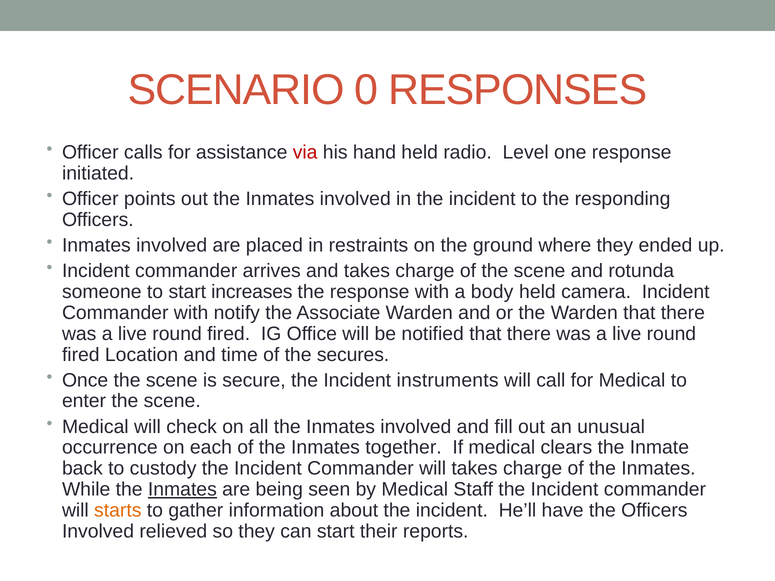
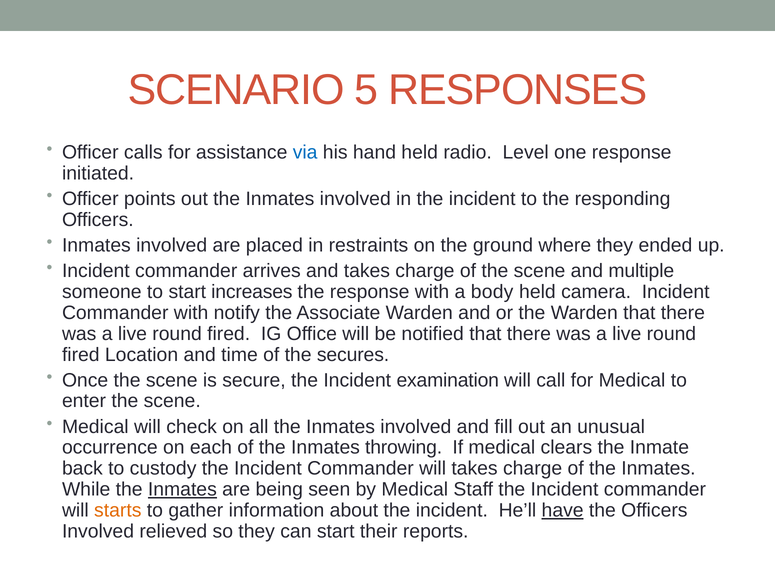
0: 0 -> 5
via colour: red -> blue
rotunda: rotunda -> multiple
instruments: instruments -> examination
together: together -> throwing
have underline: none -> present
